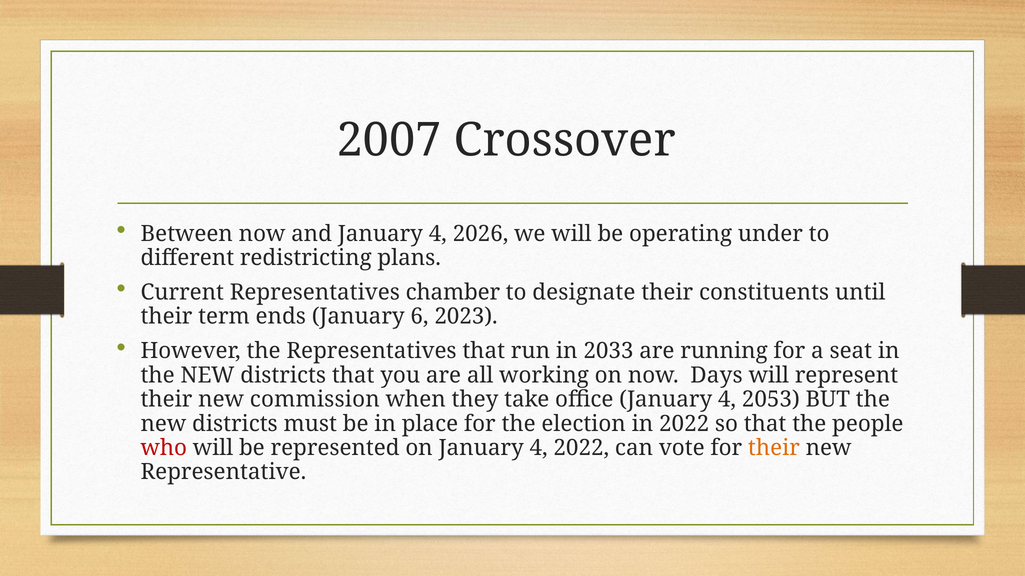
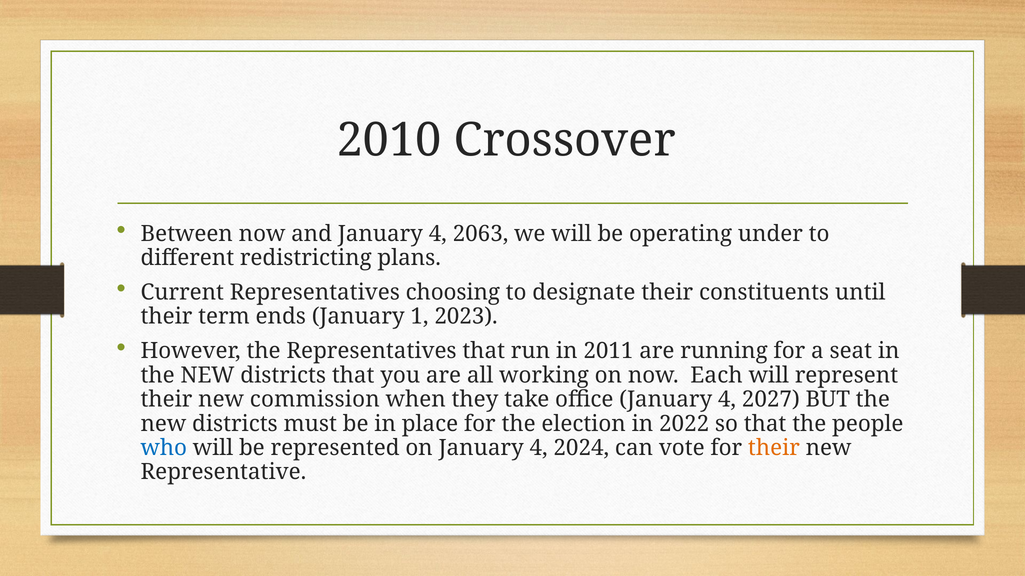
2007: 2007 -> 2010
2026: 2026 -> 2063
chamber: chamber -> choosing
6: 6 -> 1
2033: 2033 -> 2011
Days: Days -> Each
2053: 2053 -> 2027
who colour: red -> blue
4 2022: 2022 -> 2024
